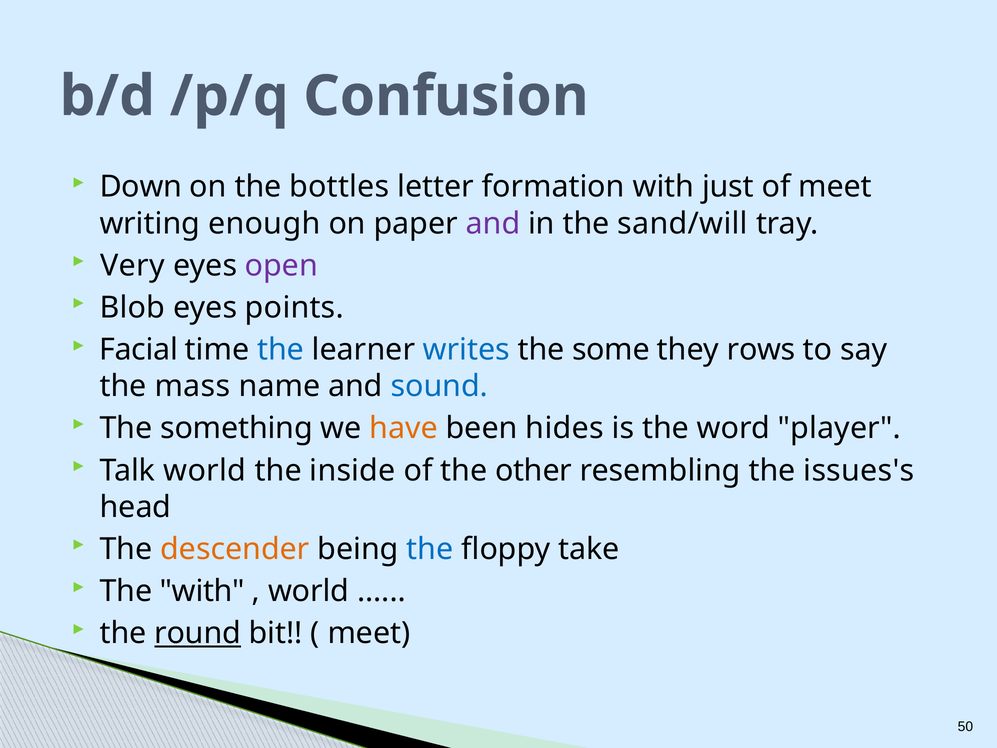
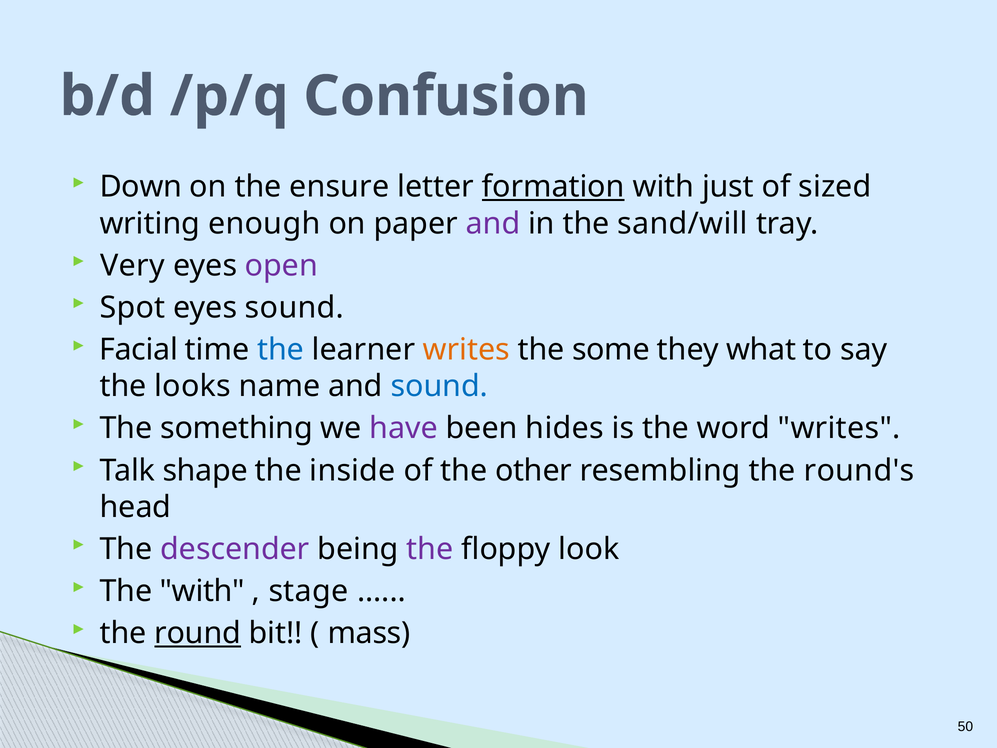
bottles: bottles -> ensure
formation underline: none -> present
of meet: meet -> sized
Blob: Blob -> Spot
eyes points: points -> sound
writes at (466, 350) colour: blue -> orange
rows: rows -> what
mass: mass -> looks
have colour: orange -> purple
word player: player -> writes
Talk world: world -> shape
issues's: issues's -> round's
descender colour: orange -> purple
the at (430, 549) colour: blue -> purple
take: take -> look
world at (309, 591): world -> stage
meet at (369, 633): meet -> mass
